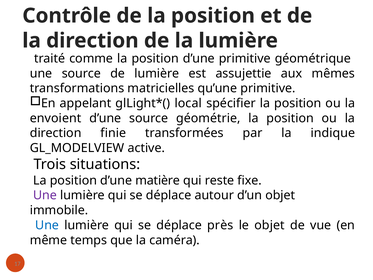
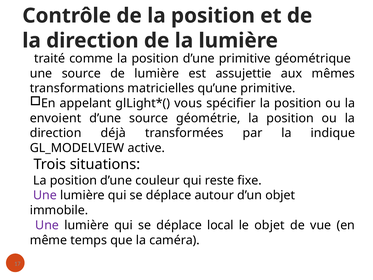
local: local -> vous
finie: finie -> déjà
matière: matière -> couleur
Une at (47, 225) colour: blue -> purple
près: près -> local
